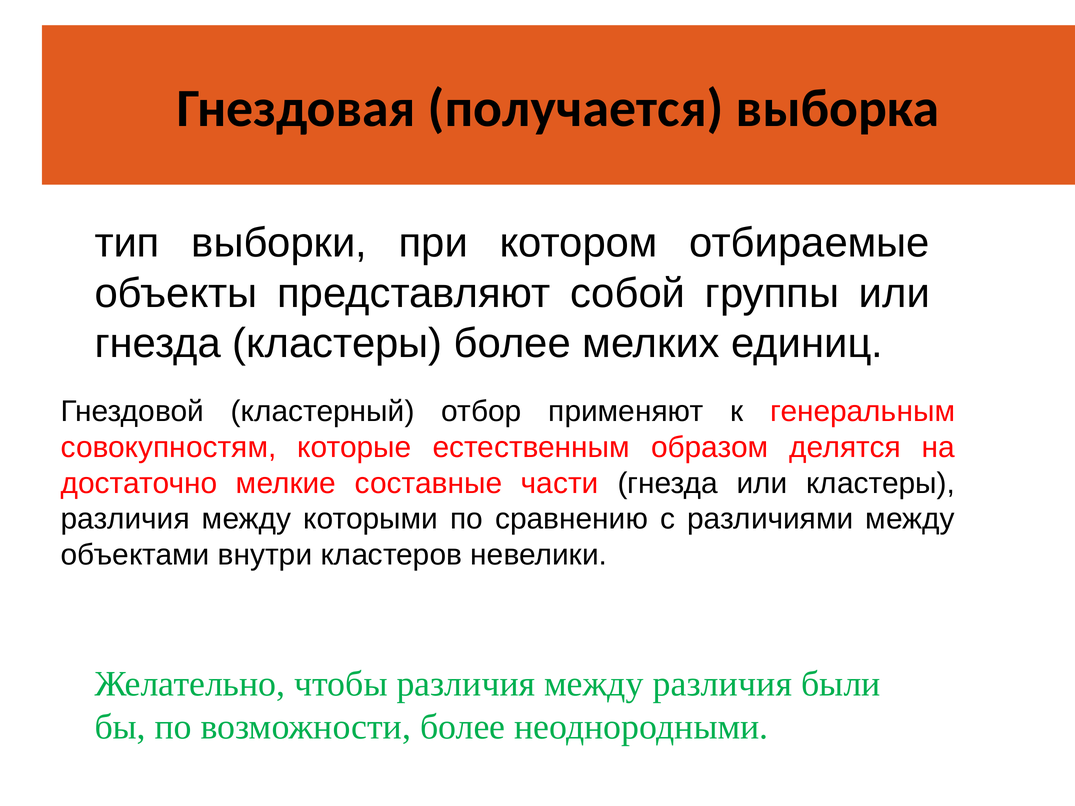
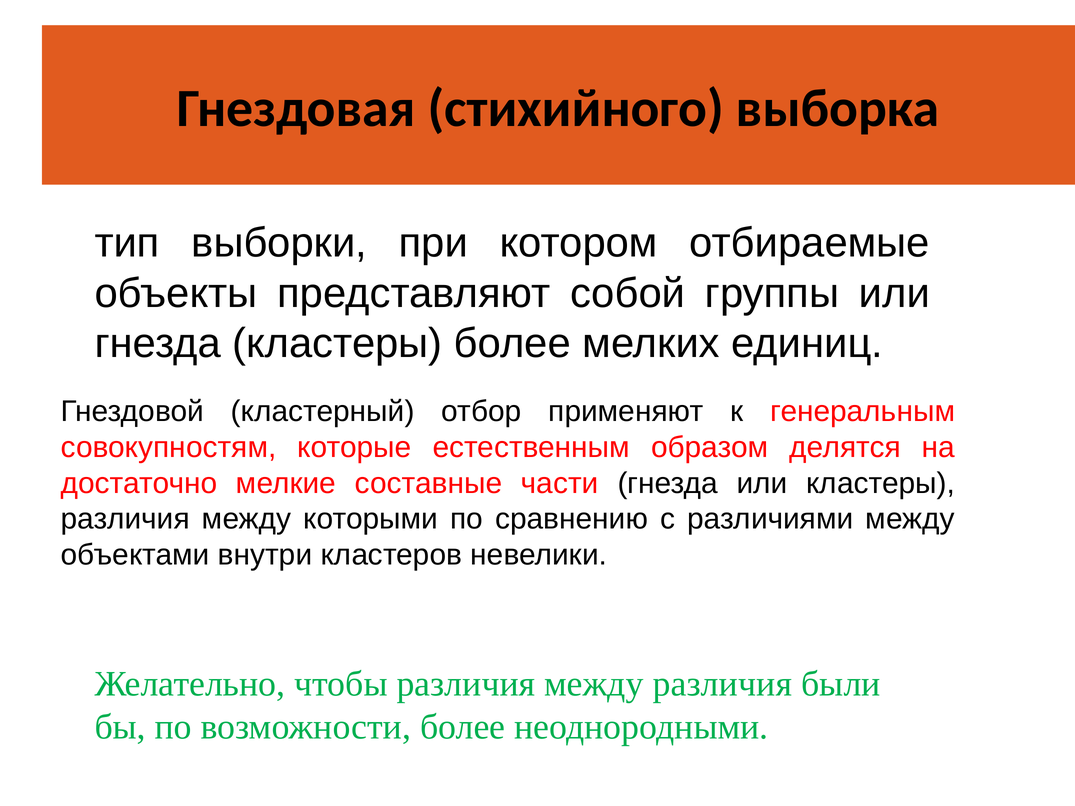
получается: получается -> стихийного
